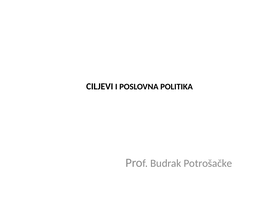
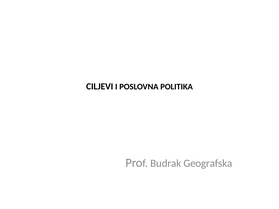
Potrošačke: Potrošačke -> Geografska
